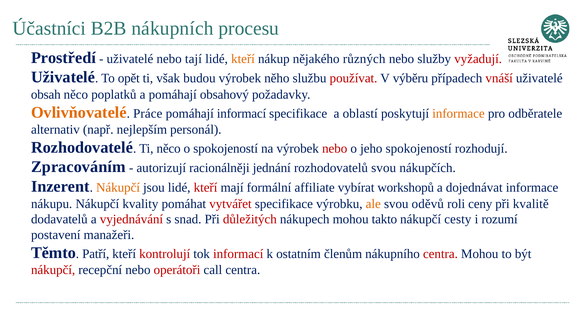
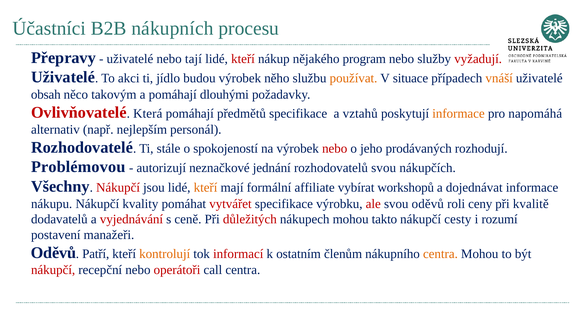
Prostředí: Prostředí -> Přepravy
kteří at (243, 59) colour: orange -> red
různých: různých -> program
opět: opět -> akci
však: však -> jídlo
používat colour: red -> orange
výběru: výběru -> situace
vnáší colour: red -> orange
poplatků: poplatků -> takovým
obsahový: obsahový -> dlouhými
Ovlivňovatelé colour: orange -> red
Práce: Práce -> Která
pomáhají informací: informací -> předmětů
oblastí: oblastí -> vztahů
odběratele: odběratele -> napomáhá
Ti něco: něco -> stále
jeho spokojeností: spokojeností -> prodávaných
Zpracováním: Zpracováním -> Problémovou
racionálněji: racionálněji -> neznačkové
Inzerent: Inzerent -> Všechny
Nákupčí at (118, 187) colour: orange -> red
kteří at (206, 187) colour: red -> orange
ale colour: orange -> red
snad: snad -> ceně
Těmto at (53, 252): Těmto -> Oděvů
kontrolují colour: red -> orange
centra at (440, 253) colour: red -> orange
